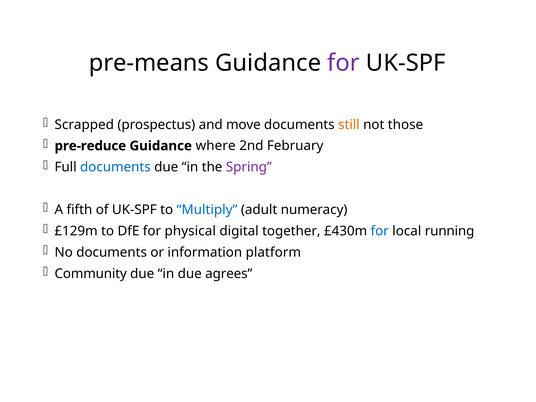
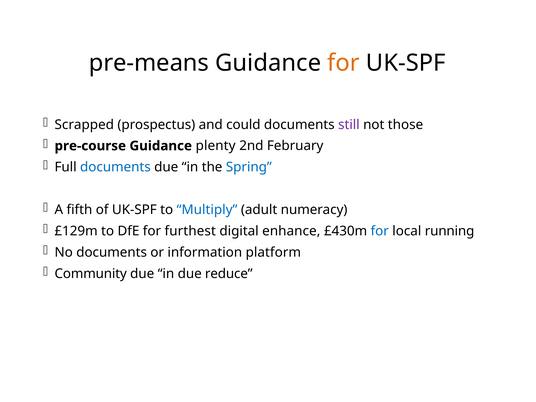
for at (344, 63) colour: purple -> orange
move: move -> could
still colour: orange -> purple
pre-reduce: pre-reduce -> pre-course
where: where -> plenty
Spring colour: purple -> blue
physical: physical -> furthest
together: together -> enhance
agrees: agrees -> reduce
